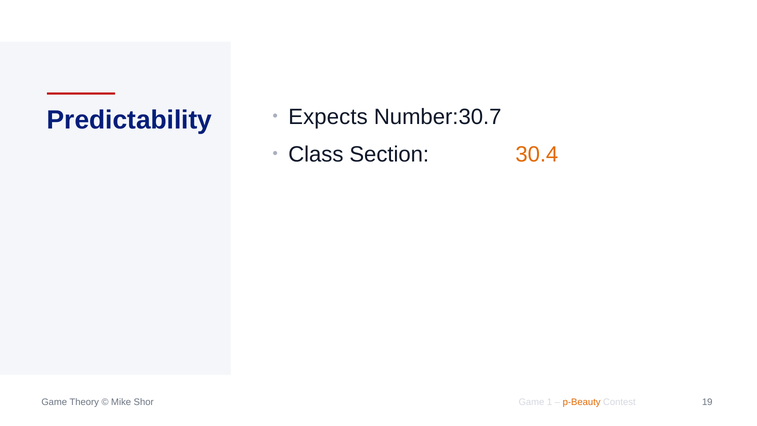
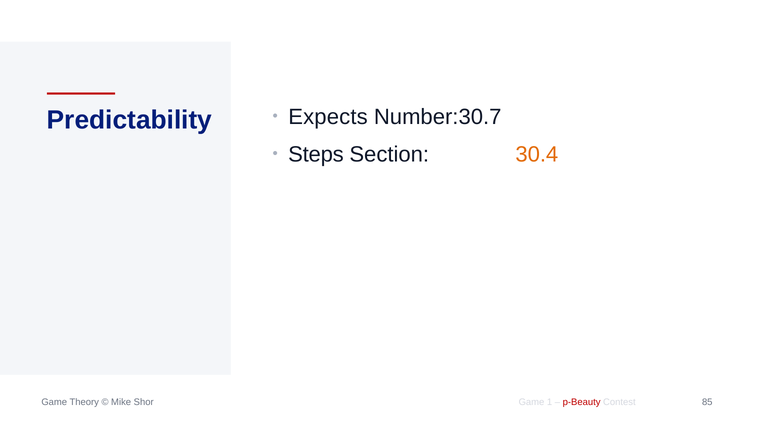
Class: Class -> Steps
p-Beauty colour: orange -> red
19: 19 -> 85
